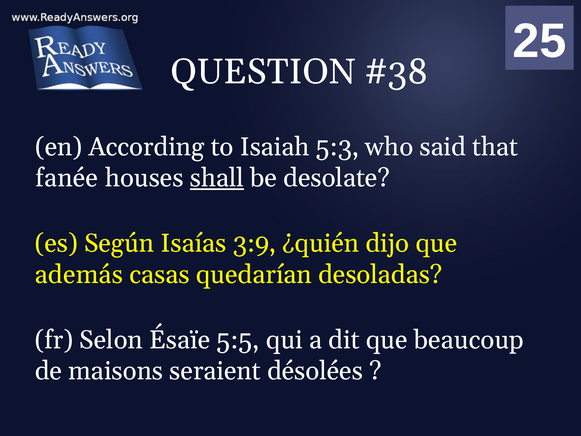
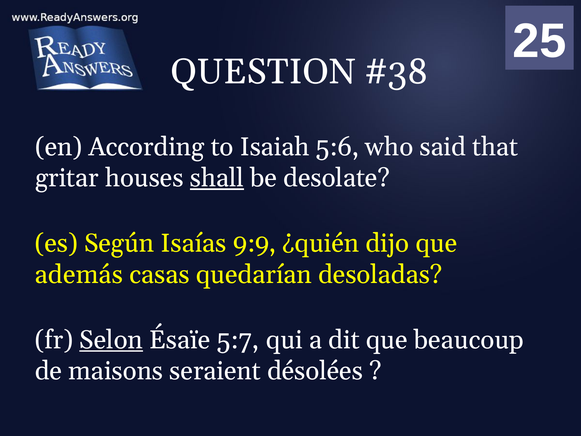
5:3: 5:3 -> 5:6
fanée: fanée -> gritar
3:9: 3:9 -> 9:9
Selon underline: none -> present
5:5: 5:5 -> 5:7
